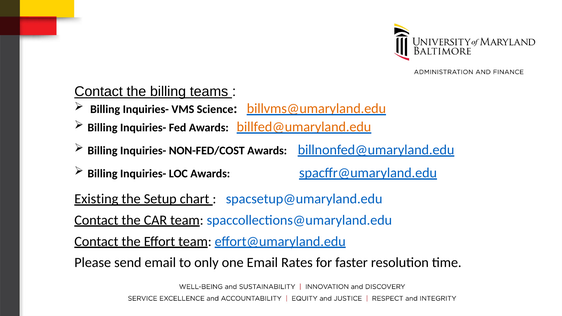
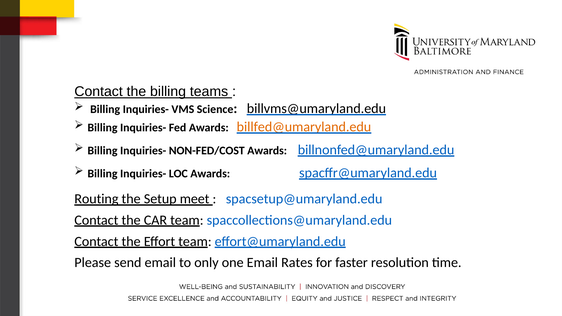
billvms@umaryland.edu colour: orange -> black
Existing: Existing -> Routing
chart: chart -> meet
